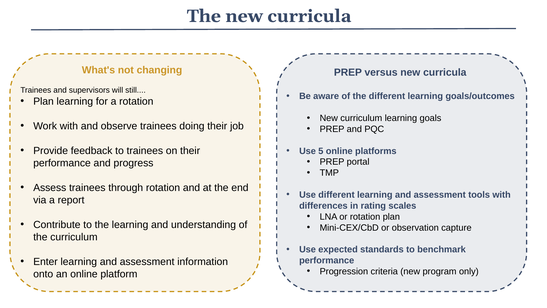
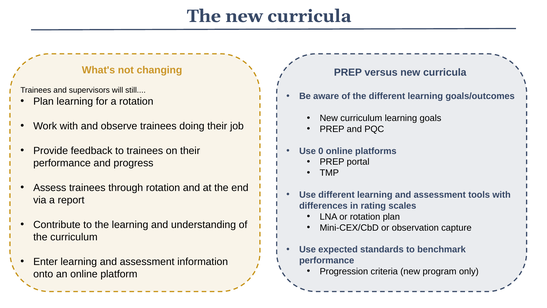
5: 5 -> 0
